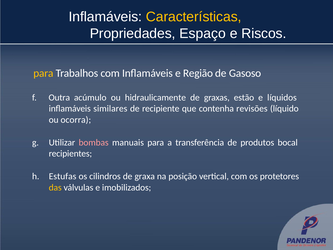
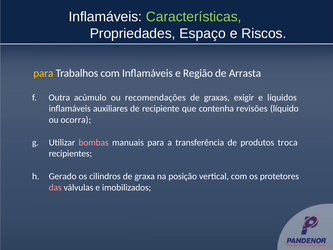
Características colour: yellow -> light green
Gasoso: Gasoso -> Arrasta
hidraulicamente: hidraulicamente -> recomendações
estão: estão -> exigir
similares: similares -> auxiliares
bocal: bocal -> troca
Estufas: Estufas -> Gerado
das colour: yellow -> pink
